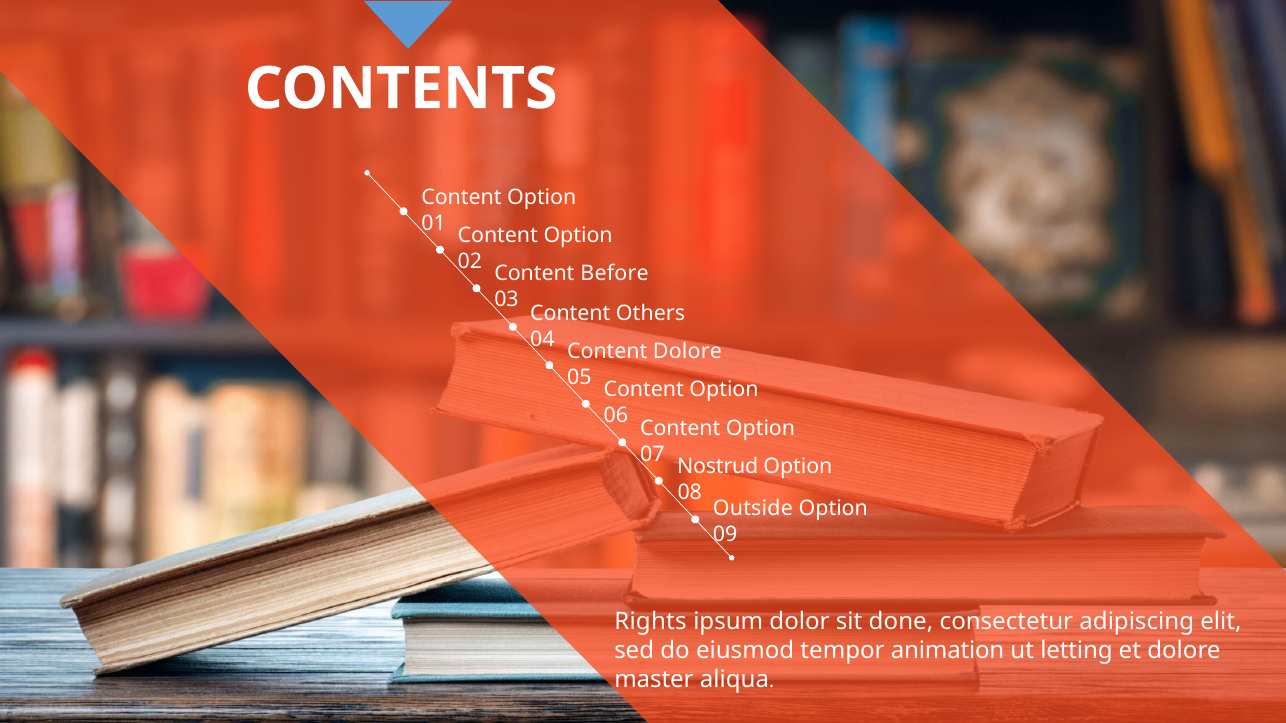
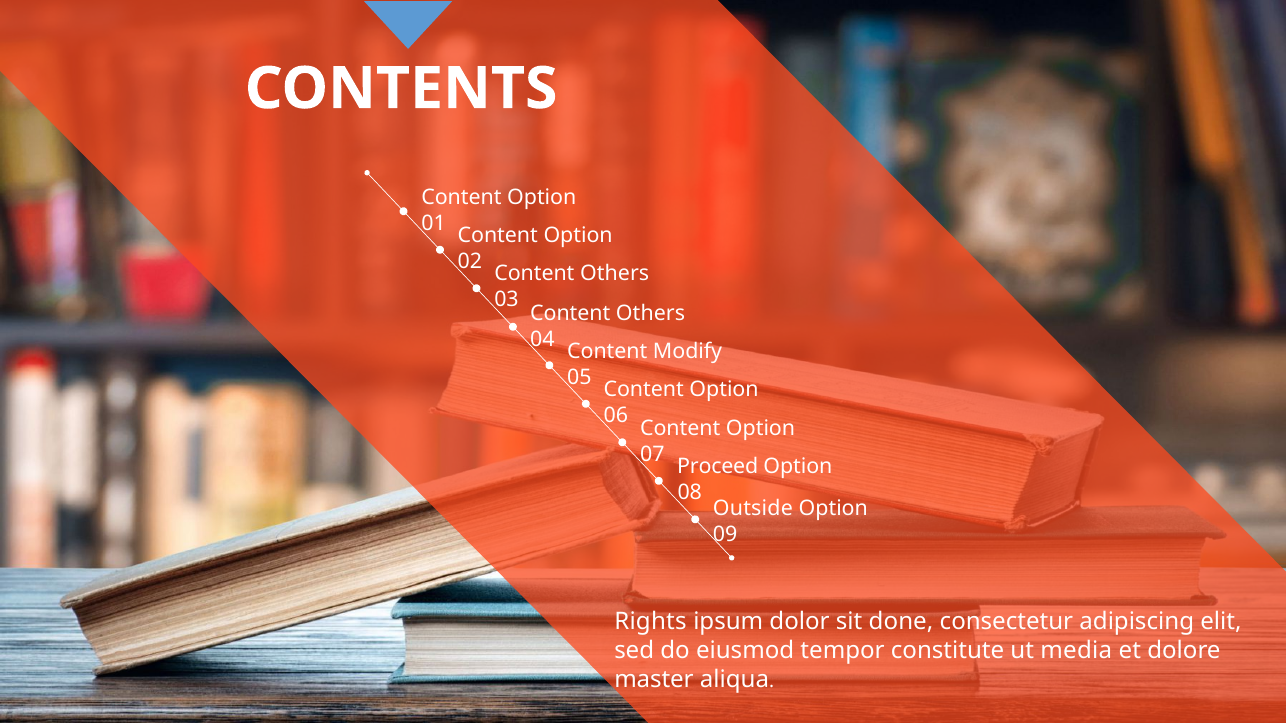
Before at (615, 274): Before -> Others
Content Dolore: Dolore -> Modify
Nostrud: Nostrud -> Proceed
animation: animation -> constitute
letting: letting -> media
